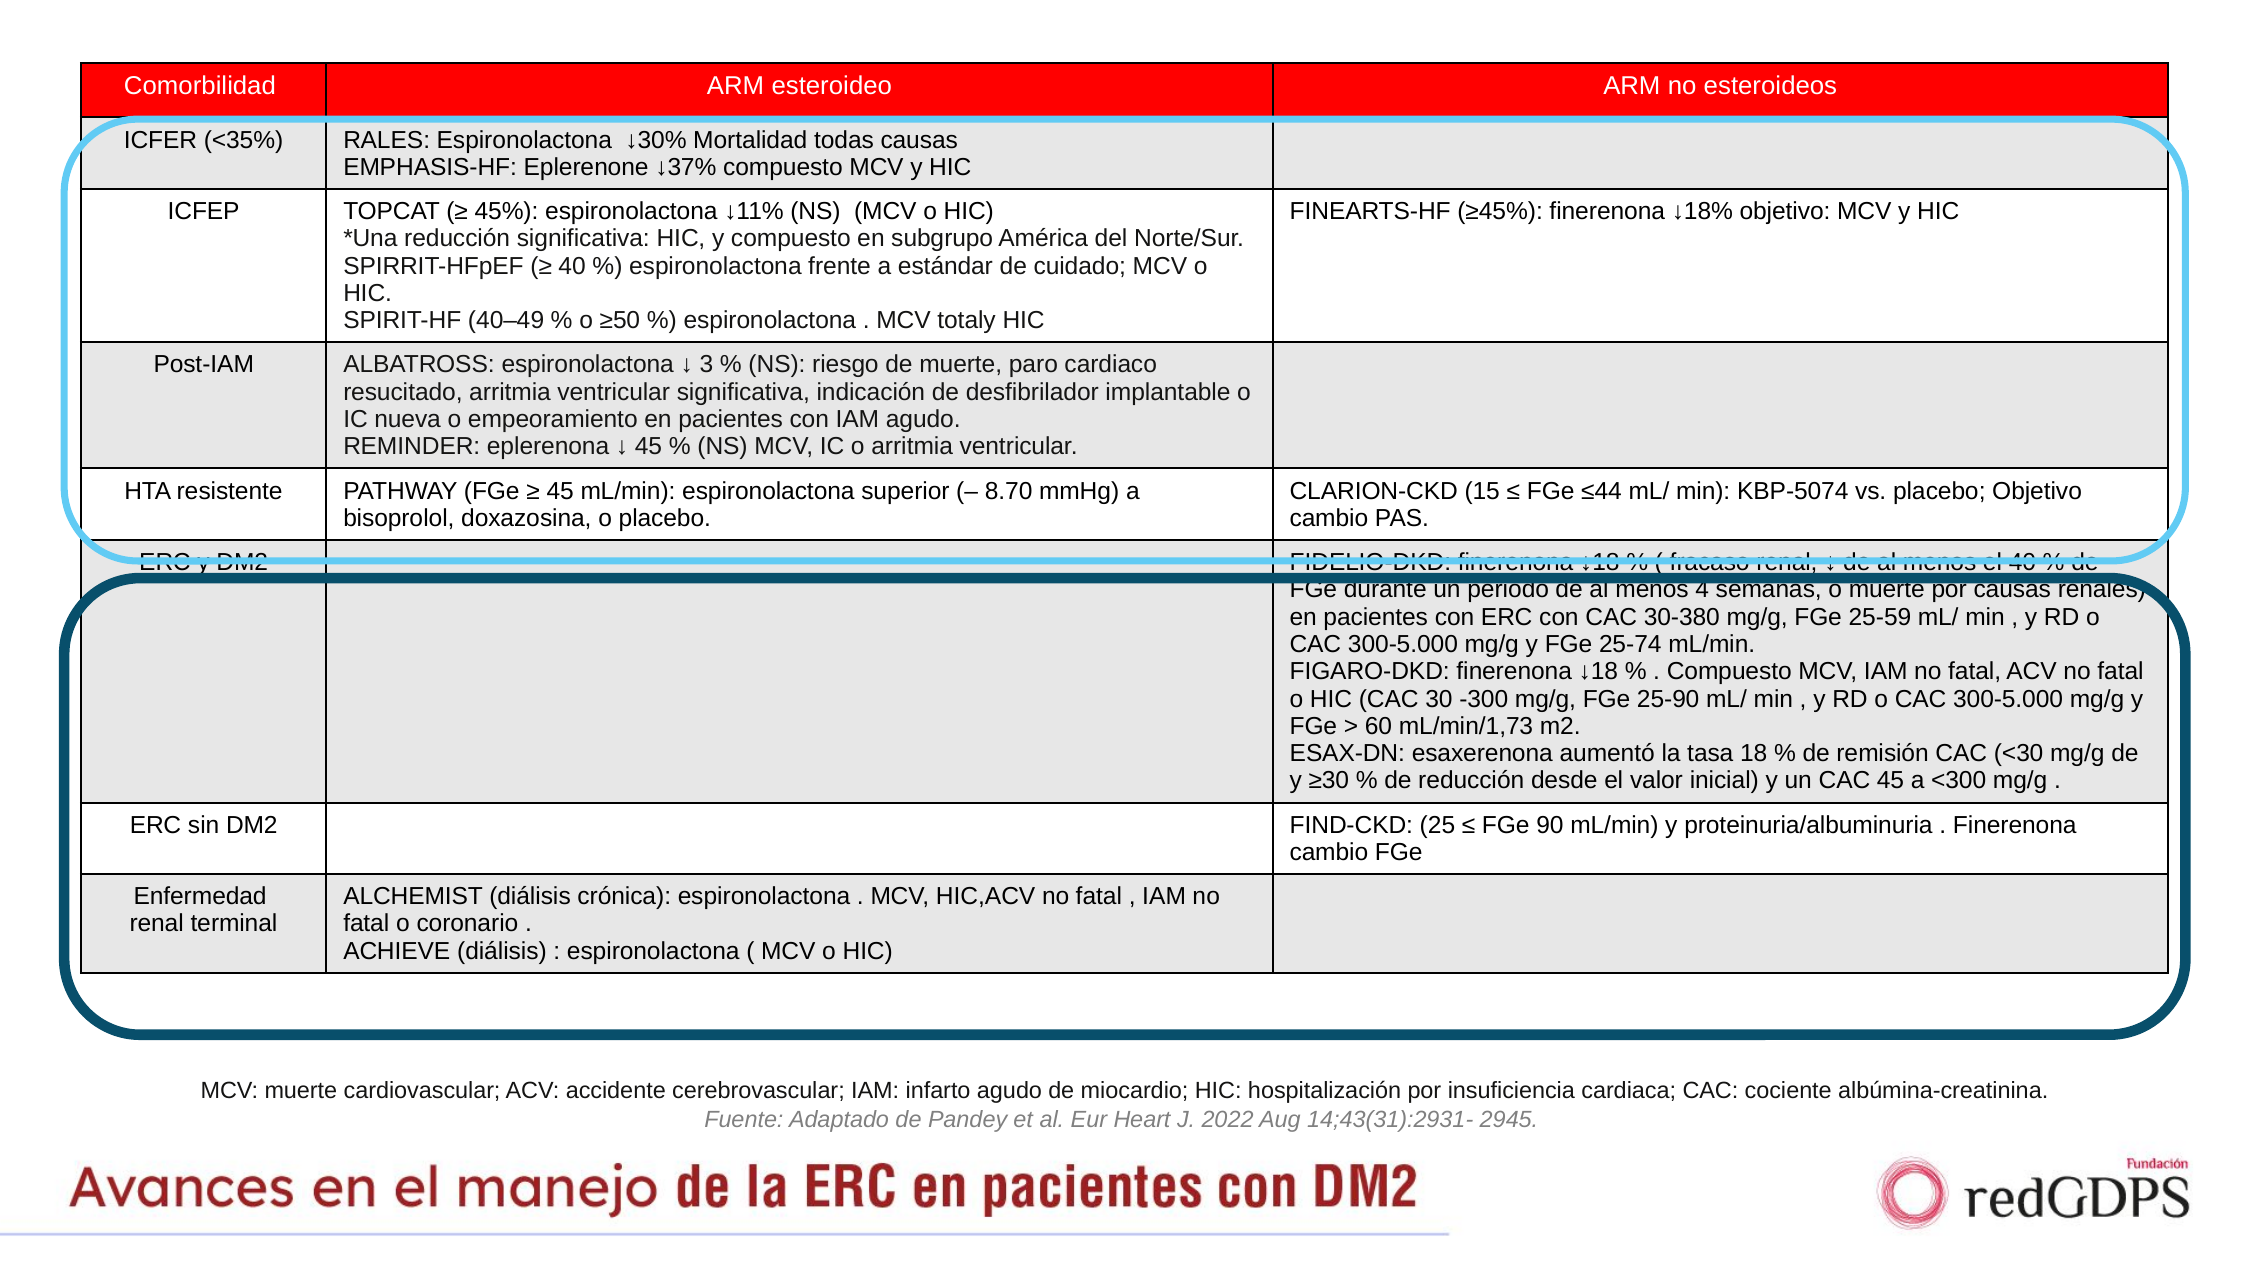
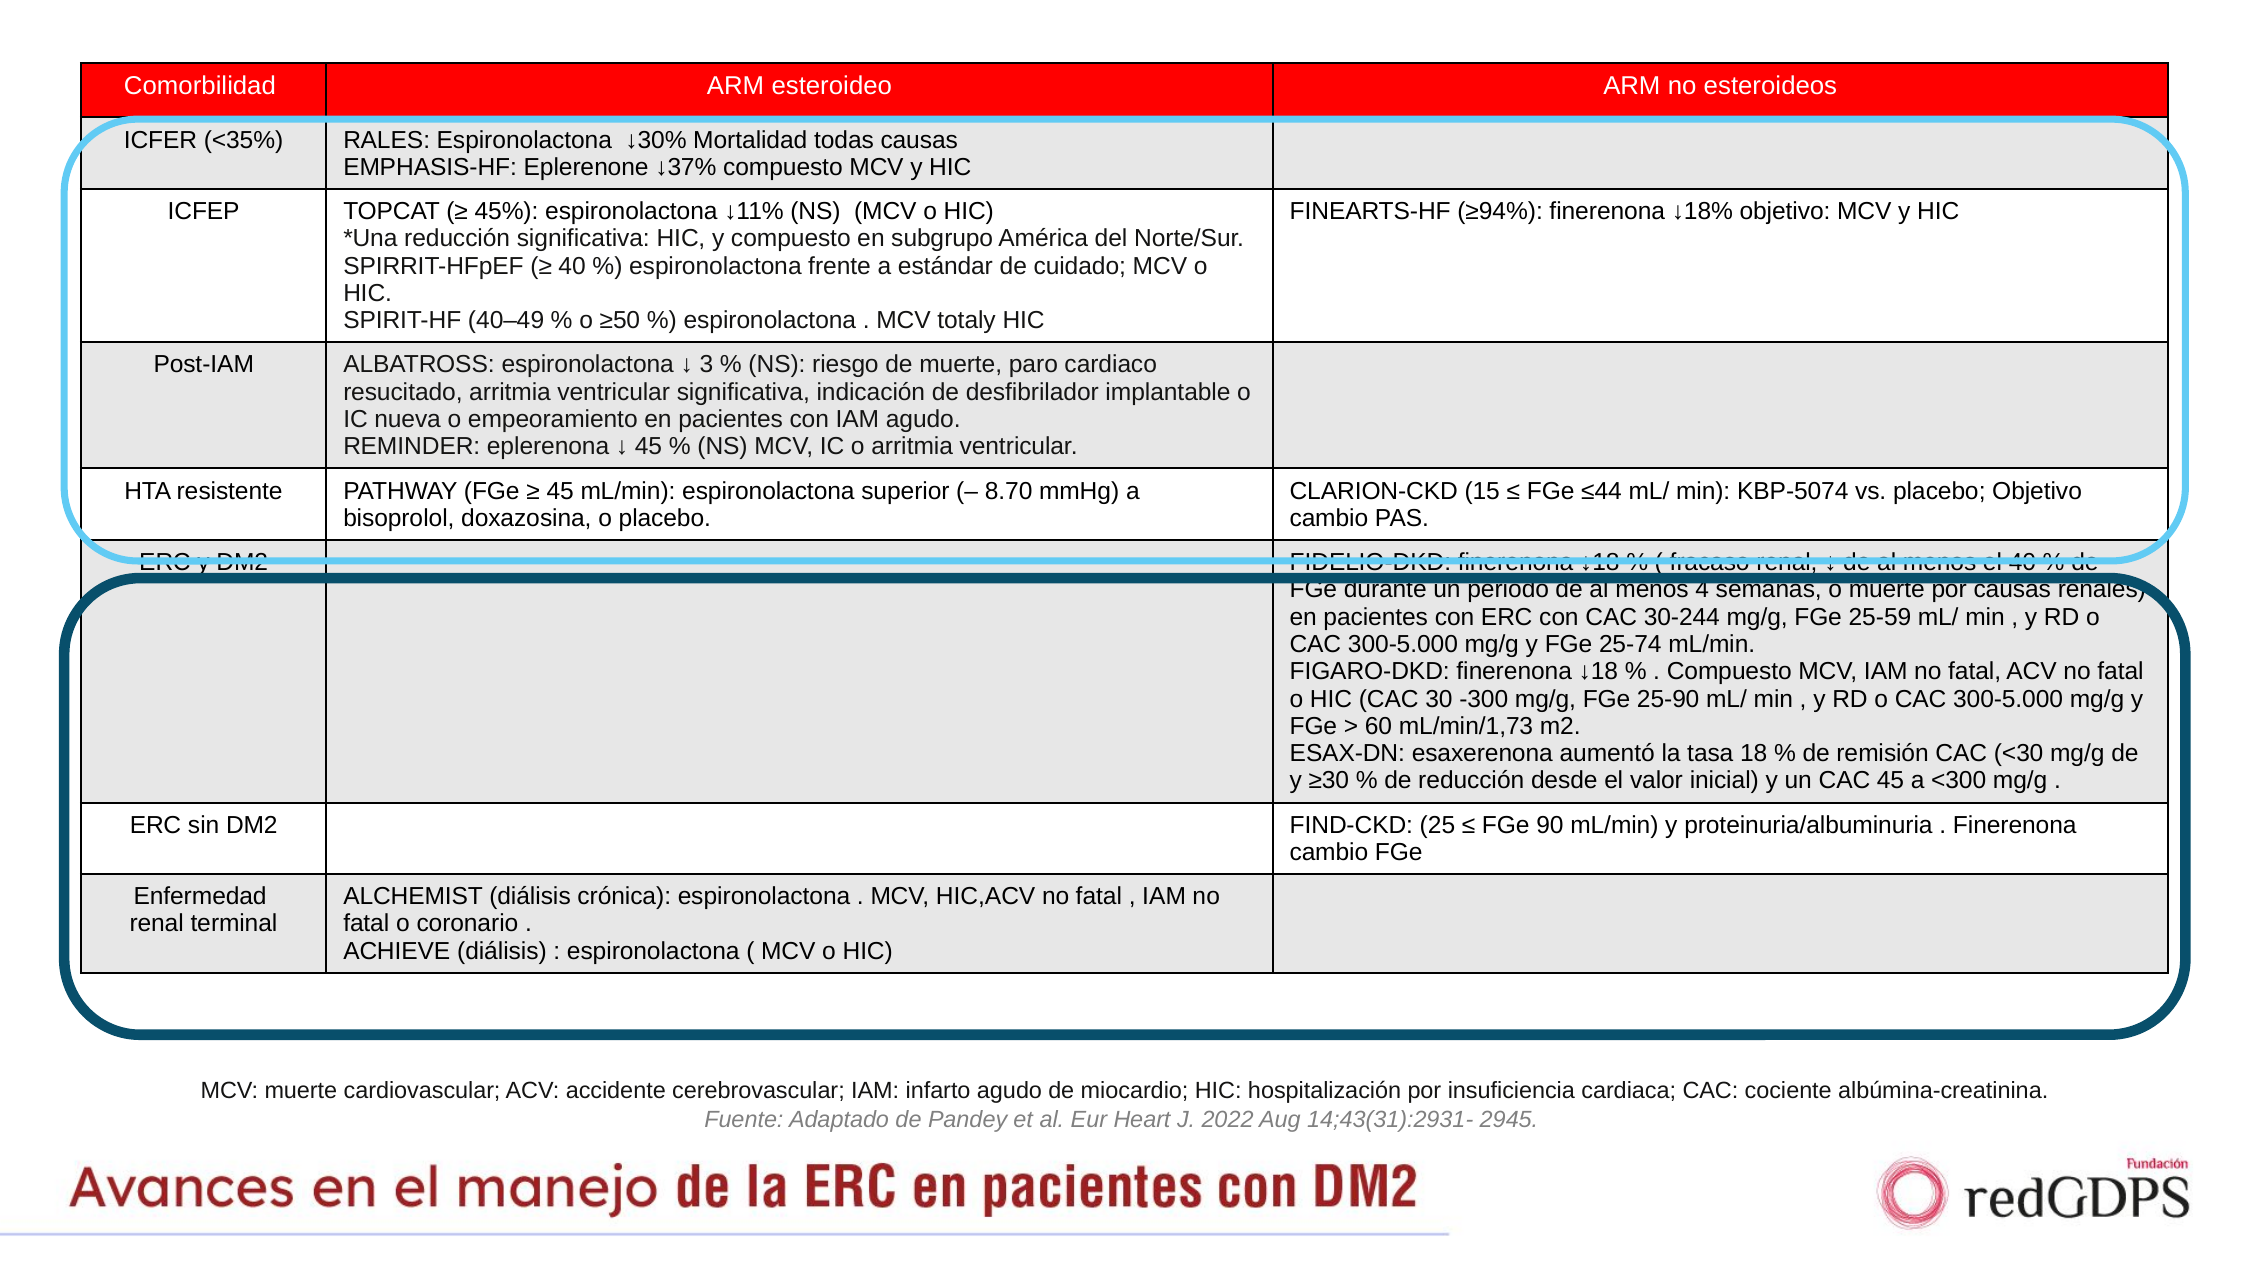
≥45%: ≥45% -> ≥94%
30-380: 30-380 -> 30-244
